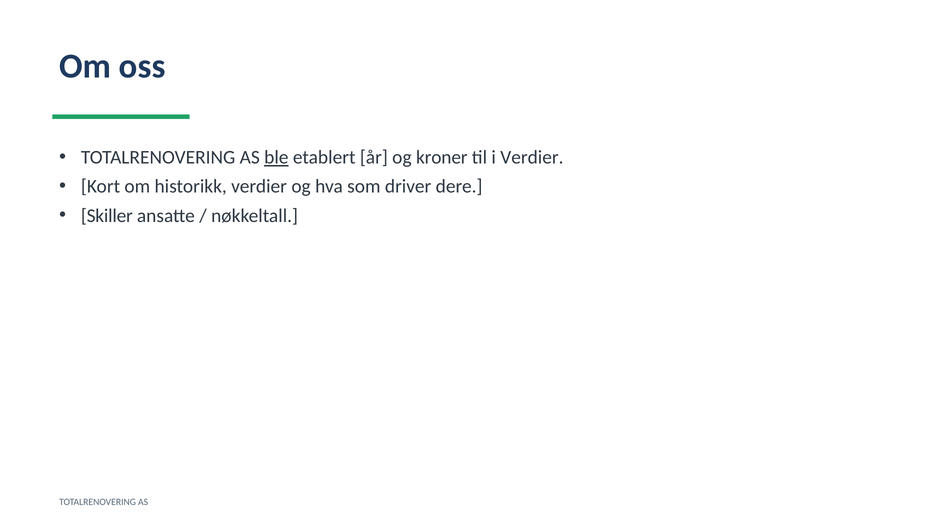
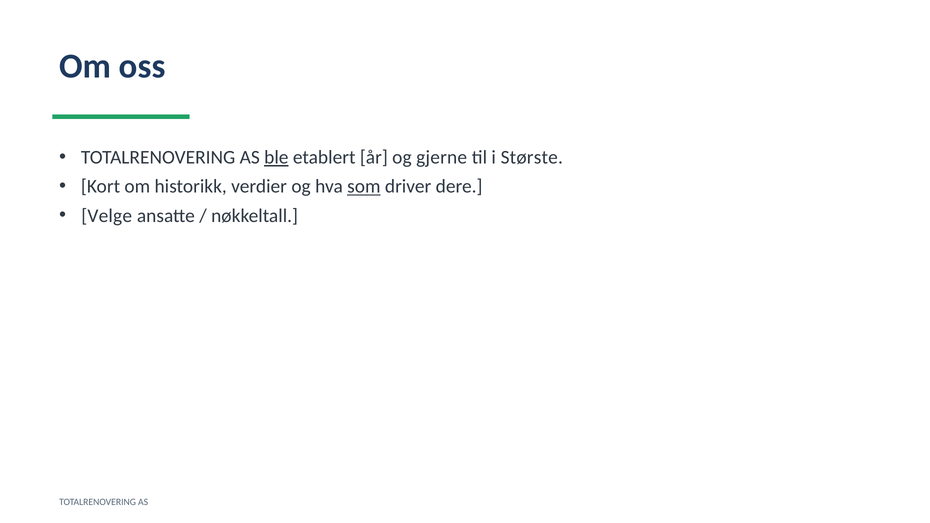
kroner: kroner -> gjerne
i Verdier: Verdier -> Største
som underline: none -> present
Skiller: Skiller -> Velge
